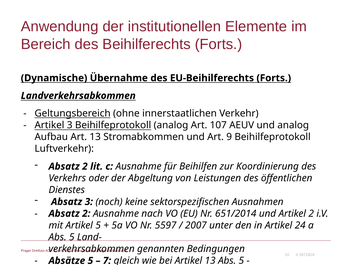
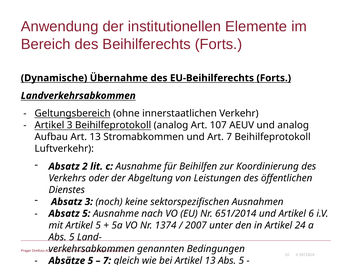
Art 9: 9 -> 7
2 at (86, 213): 2 -> 5
Artikel 2: 2 -> 6
5597: 5597 -> 1374
